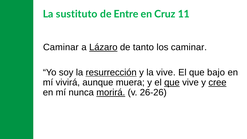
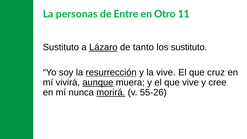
sustituto: sustituto -> personas
Cruz: Cruz -> Otro
Caminar at (61, 47): Caminar -> Sustituto
los caminar: caminar -> sustituto
bajo: bajo -> cruz
aunque underline: none -> present
que at (172, 82) underline: present -> none
cree underline: present -> none
26-26: 26-26 -> 55-26
